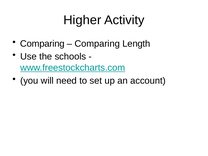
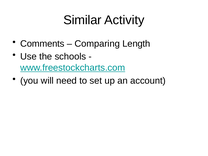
Higher: Higher -> Similar
Comparing at (42, 44): Comparing -> Comments
